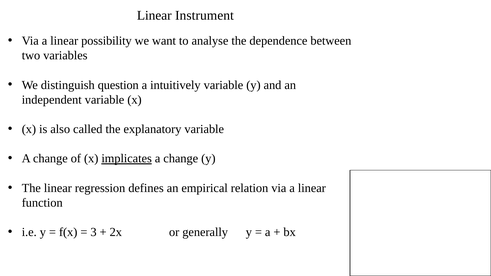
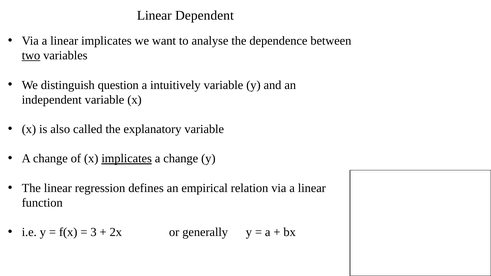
Instrument: Instrument -> Dependent
linear possibility: possibility -> implicates
two underline: none -> present
